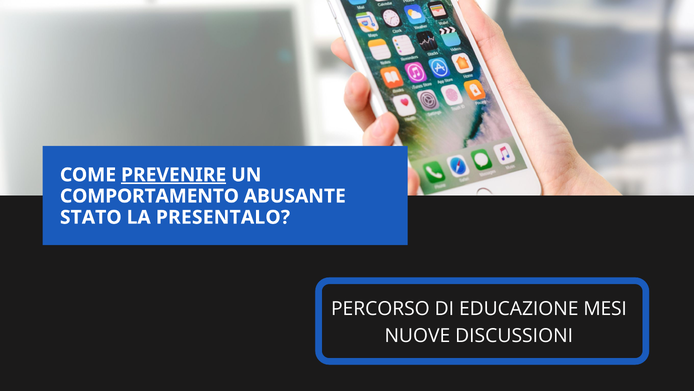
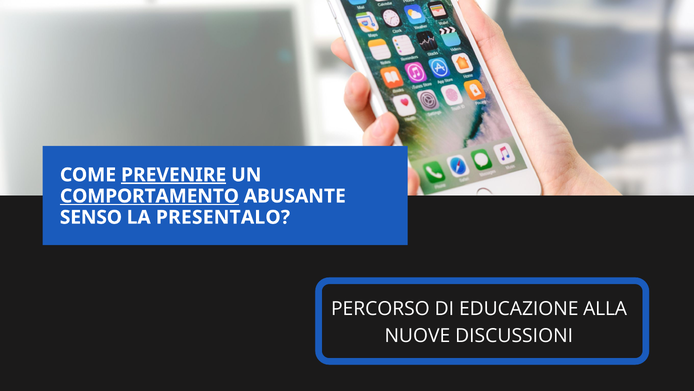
COMPORTAMENTO underline: none -> present
STATO: STATO -> SENSO
MESI: MESI -> ALLA
